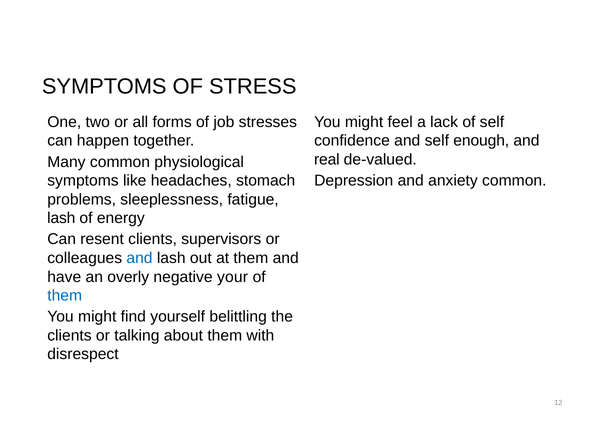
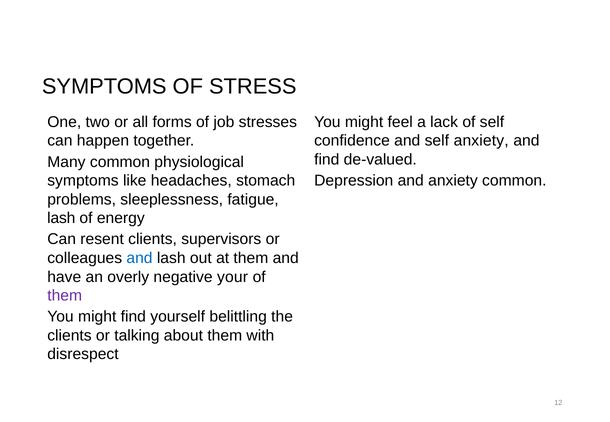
self enough: enough -> anxiety
real at (327, 160): real -> find
them at (65, 296) colour: blue -> purple
